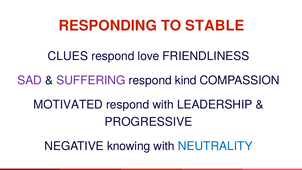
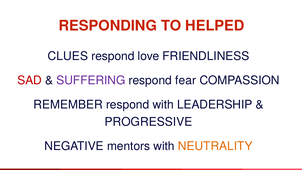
STABLE: STABLE -> HELPED
SAD colour: purple -> red
kind: kind -> fear
MOTIVATED: MOTIVATED -> REMEMBER
knowing: knowing -> mentors
NEUTRALITY colour: blue -> orange
